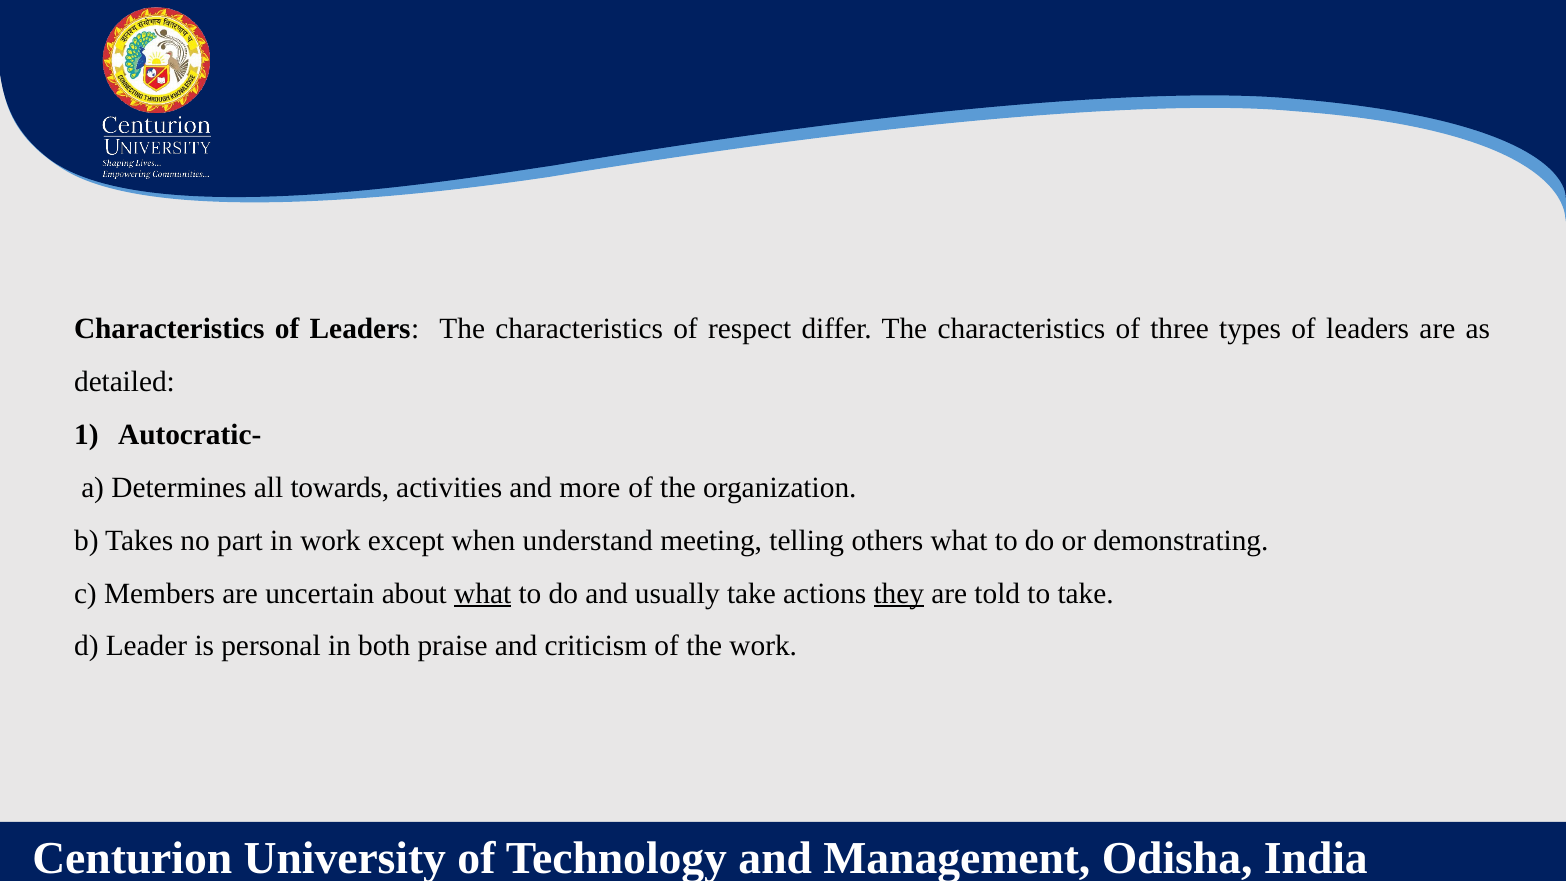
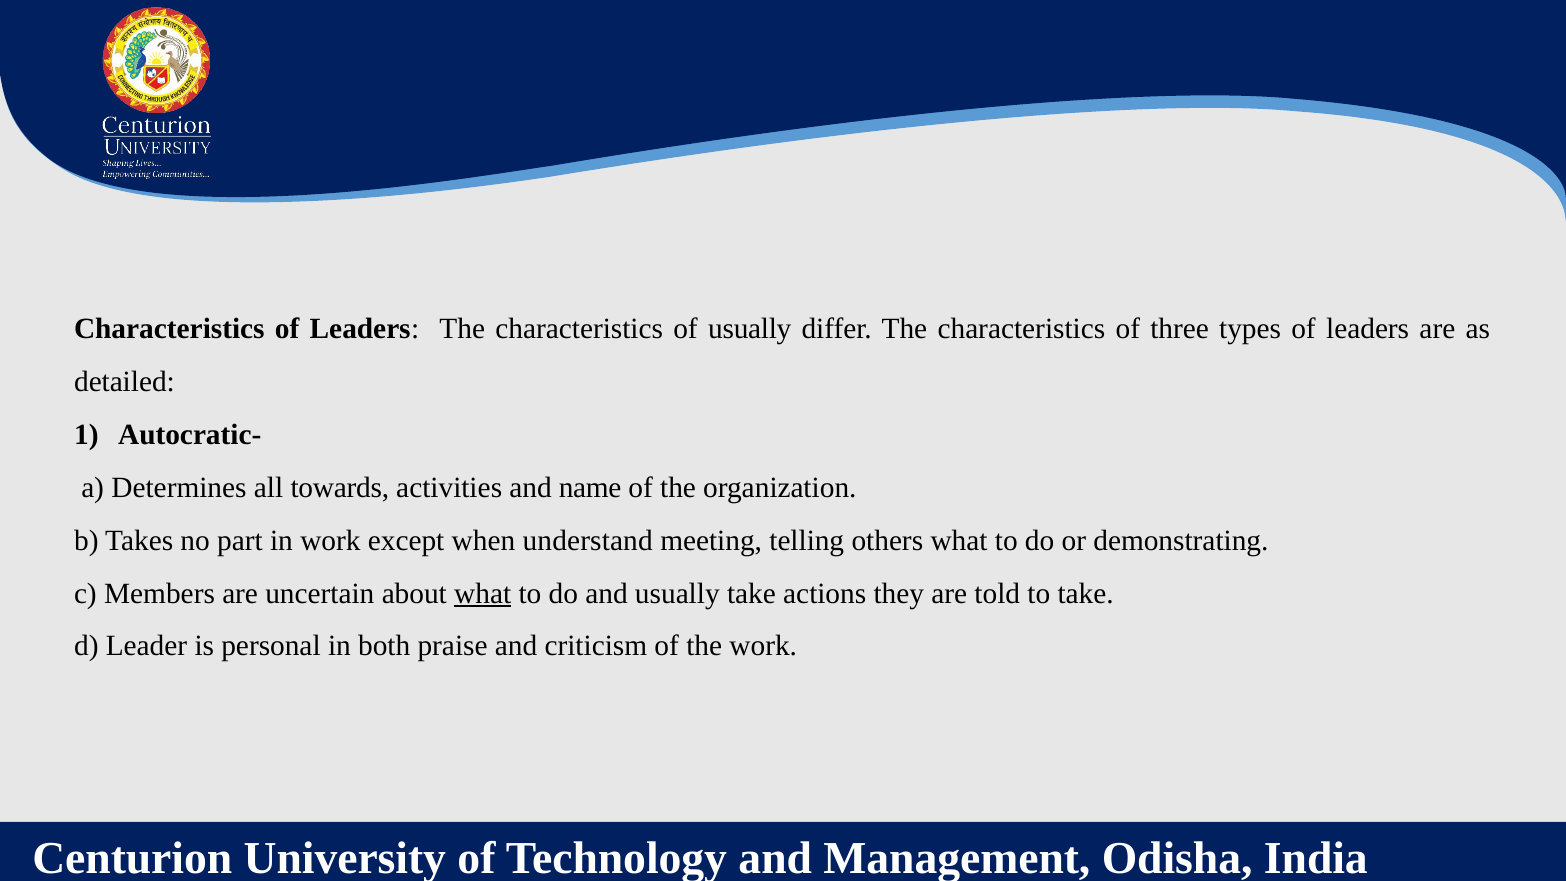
of respect: respect -> usually
more: more -> name
they underline: present -> none
